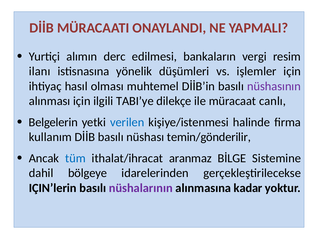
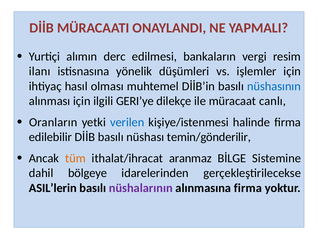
nüshasının colour: purple -> blue
TABI’ye: TABI’ye -> GERI’ye
Belgelerin: Belgelerin -> Oranların
kullanım: kullanım -> edilebilir
tüm colour: blue -> orange
IÇIN’lerin: IÇIN’lerin -> ASIL’lerin
alınmasına kadar: kadar -> firma
